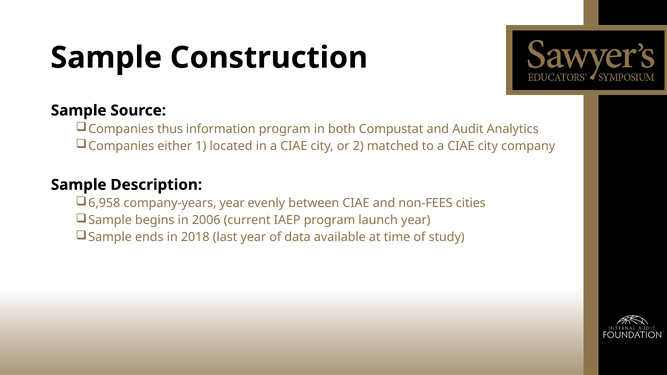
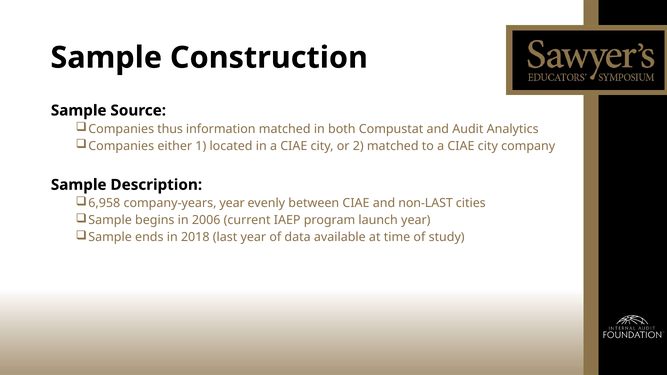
information program: program -> matched
non-FEES: non-FEES -> non-LAST
